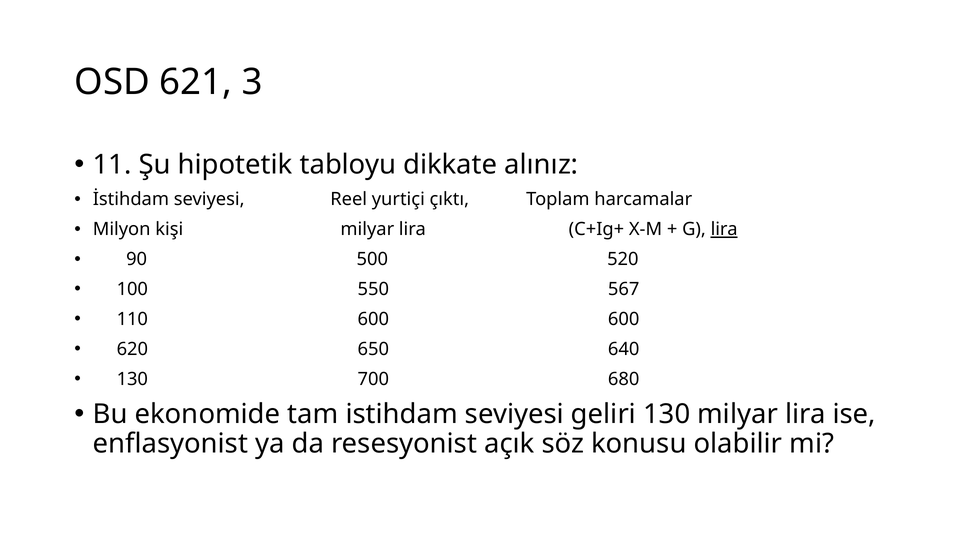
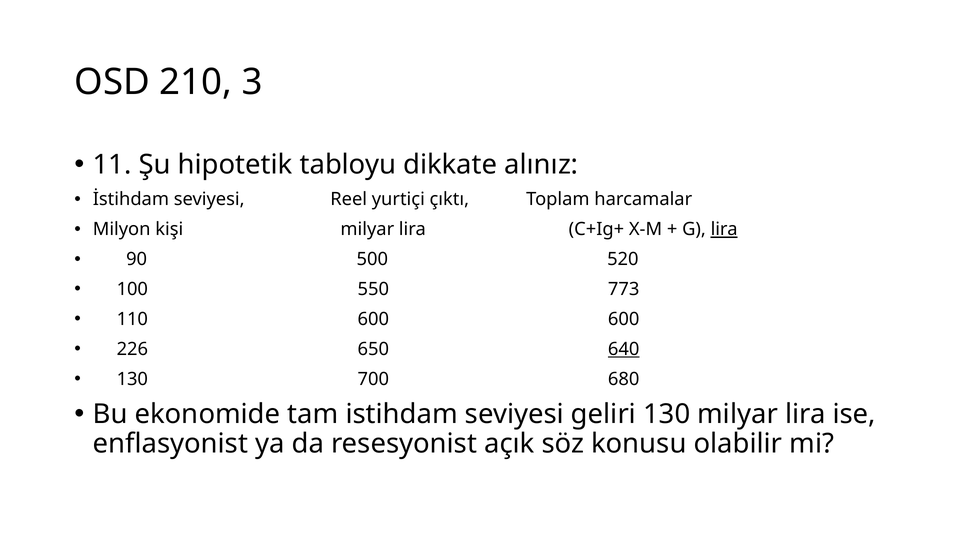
621: 621 -> 210
567: 567 -> 773
620: 620 -> 226
640 underline: none -> present
